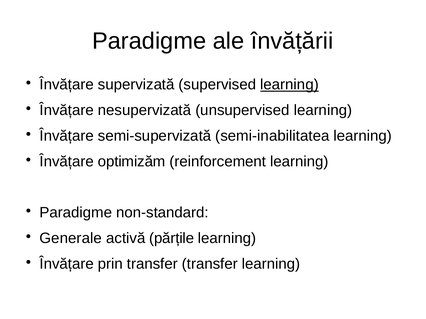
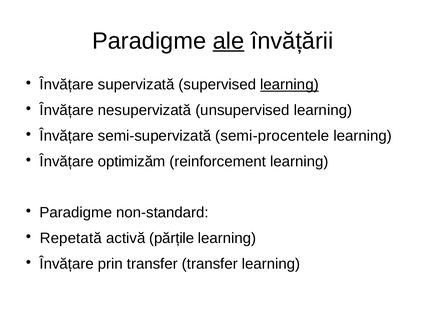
ale underline: none -> present
semi-inabilitatea: semi-inabilitatea -> semi-procentele
Generale: Generale -> Repetată
